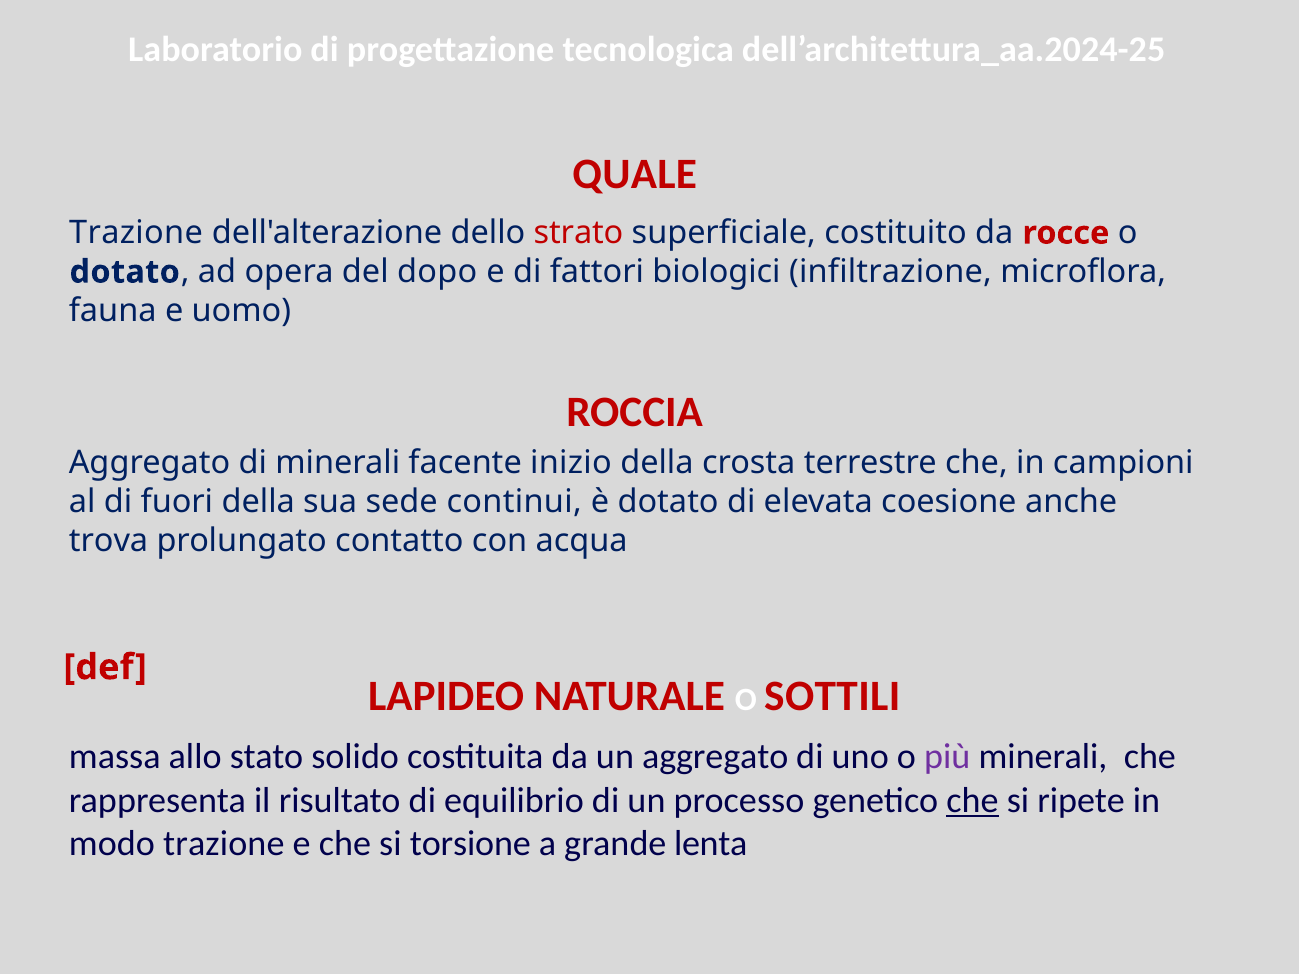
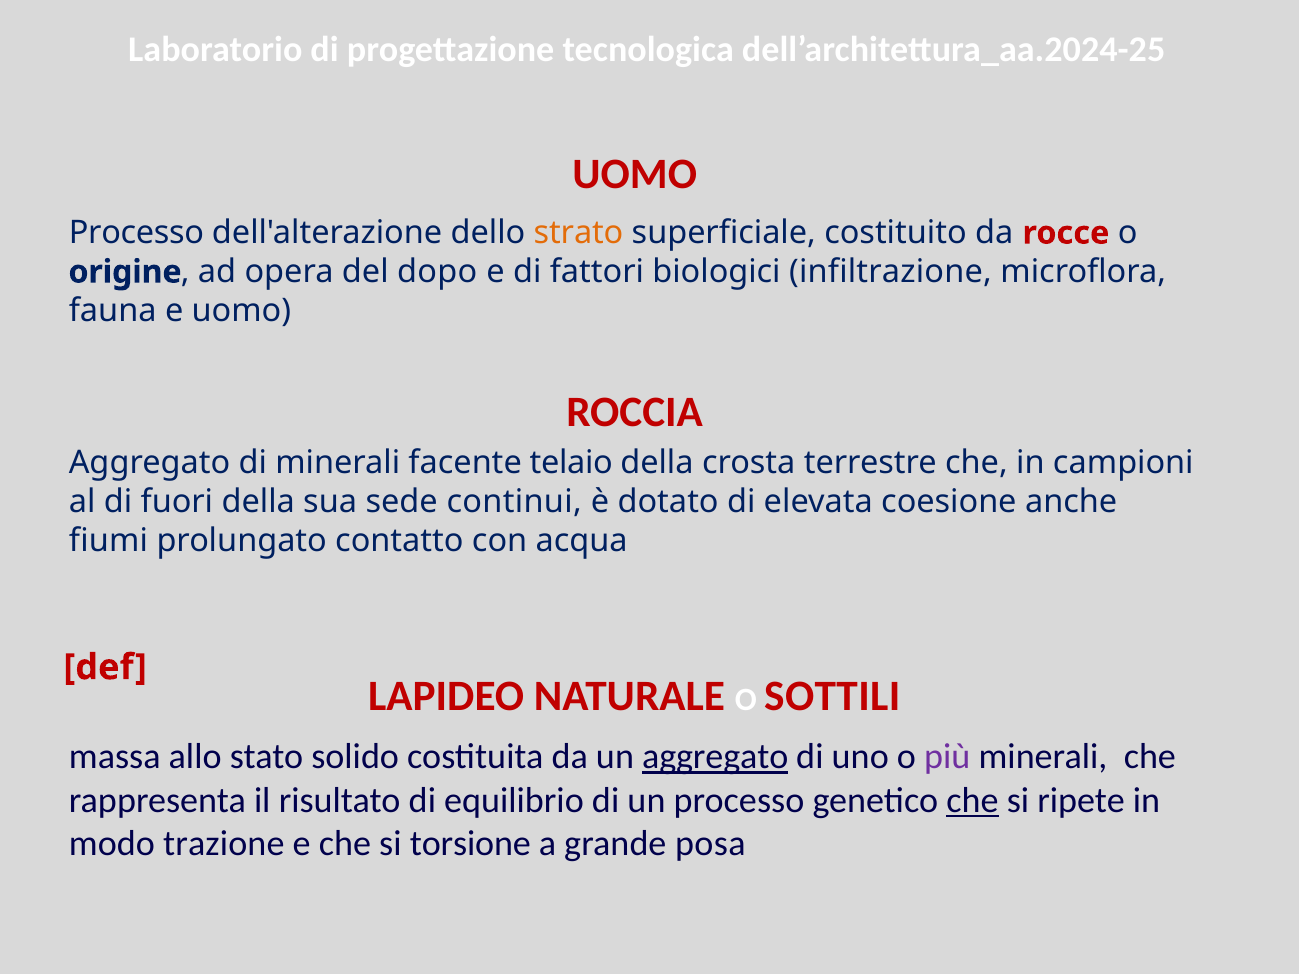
QUALE at (635, 175): QUALE -> UOMO
Trazione at (136, 233): Trazione -> Processo
strato colour: red -> orange
dotato at (125, 272): dotato -> origine
inizio: inizio -> telaio
trova: trova -> fiumi
aggregato at (715, 757) underline: none -> present
lenta: lenta -> posa
